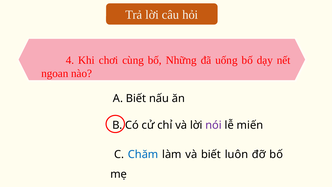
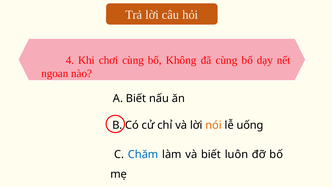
Những: Những -> Không
đã uống: uống -> cùng
nói colour: purple -> orange
miến: miến -> uống
